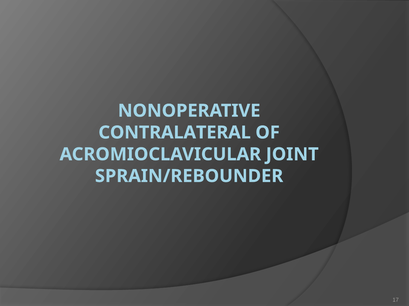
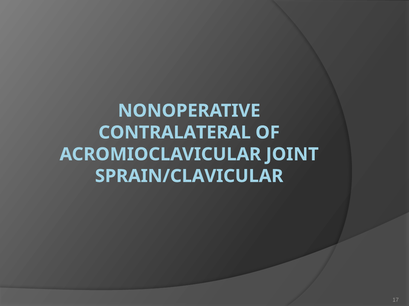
SPRAIN/REBOUNDER: SPRAIN/REBOUNDER -> SPRAIN/CLAVICULAR
